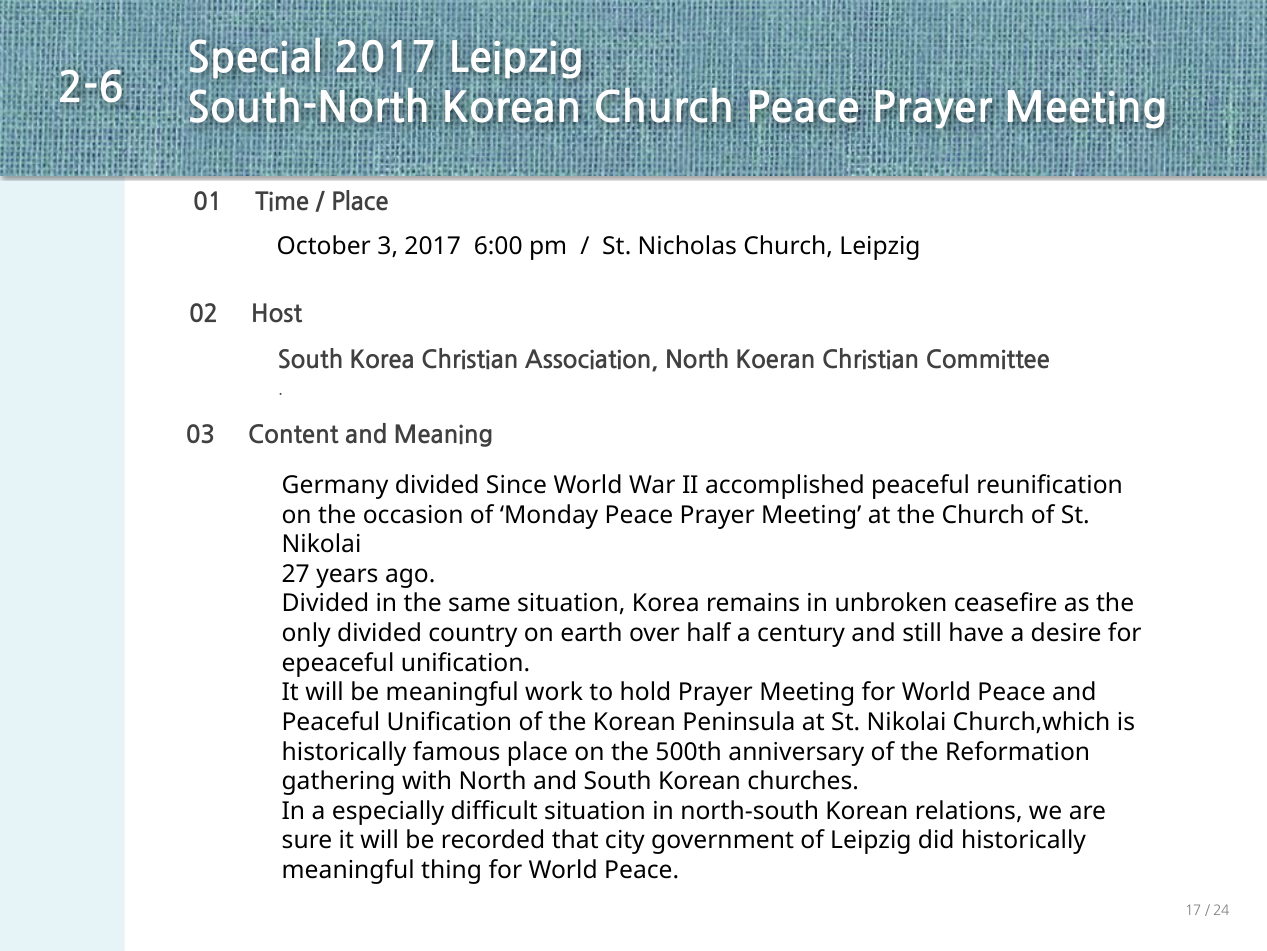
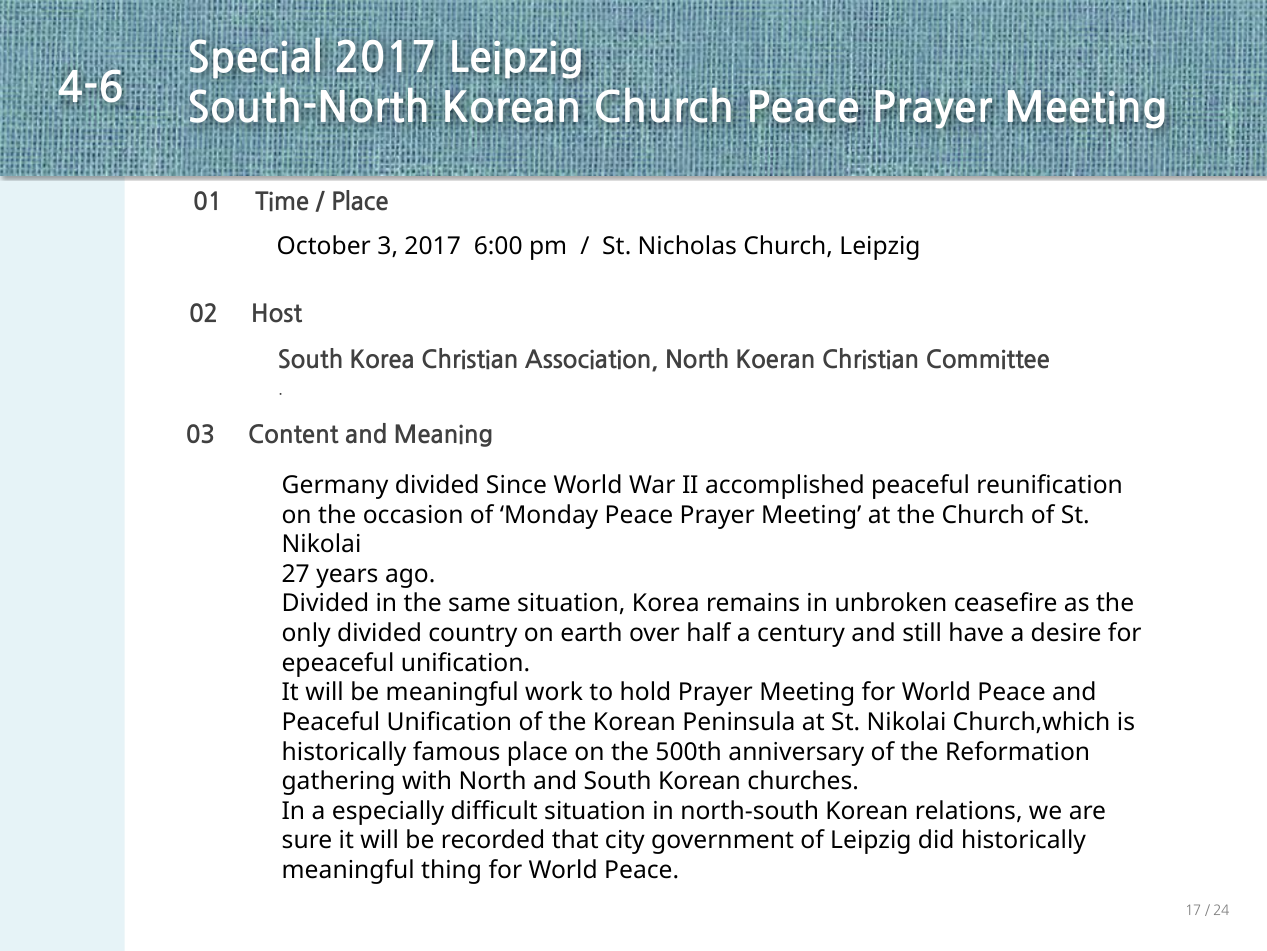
2-6: 2-6 -> 4-6
